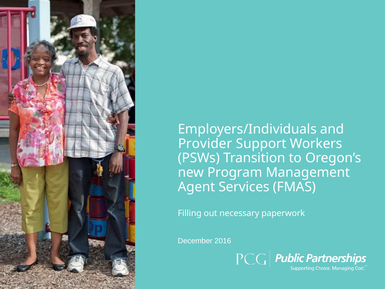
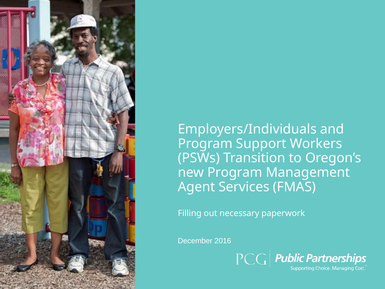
Provider at (205, 143): Provider -> Program
